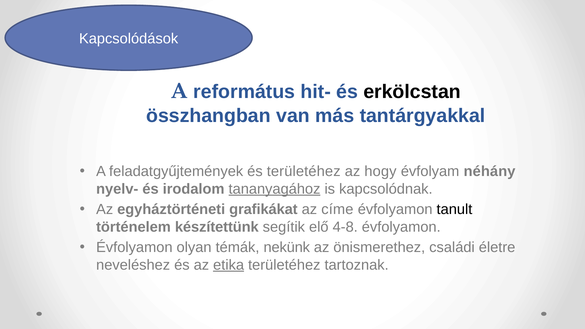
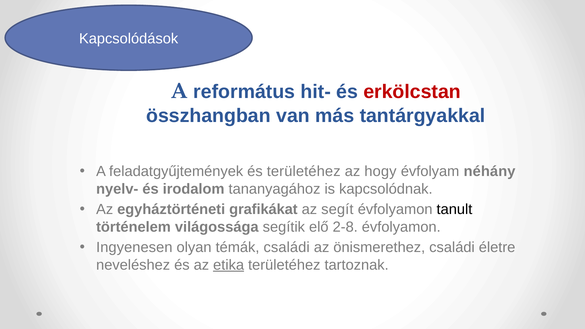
erkölcstan colour: black -> red
tananyagához underline: present -> none
címe: címe -> segít
készítettünk: készítettünk -> világossága
4-8: 4-8 -> 2-8
Évfolyamon at (134, 247): Évfolyamon -> Ingyenesen
témák nekünk: nekünk -> családi
